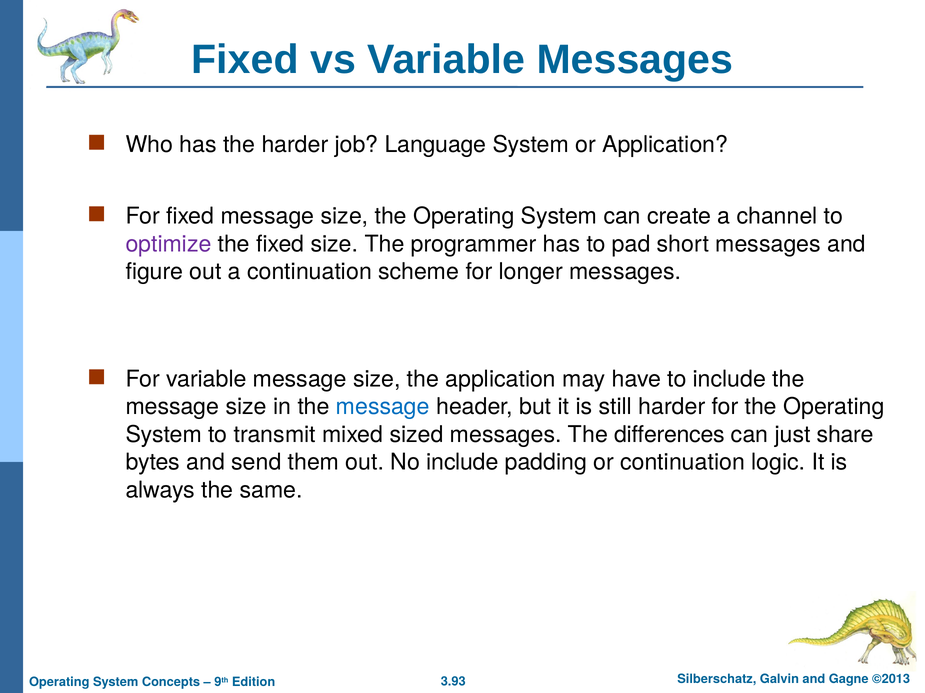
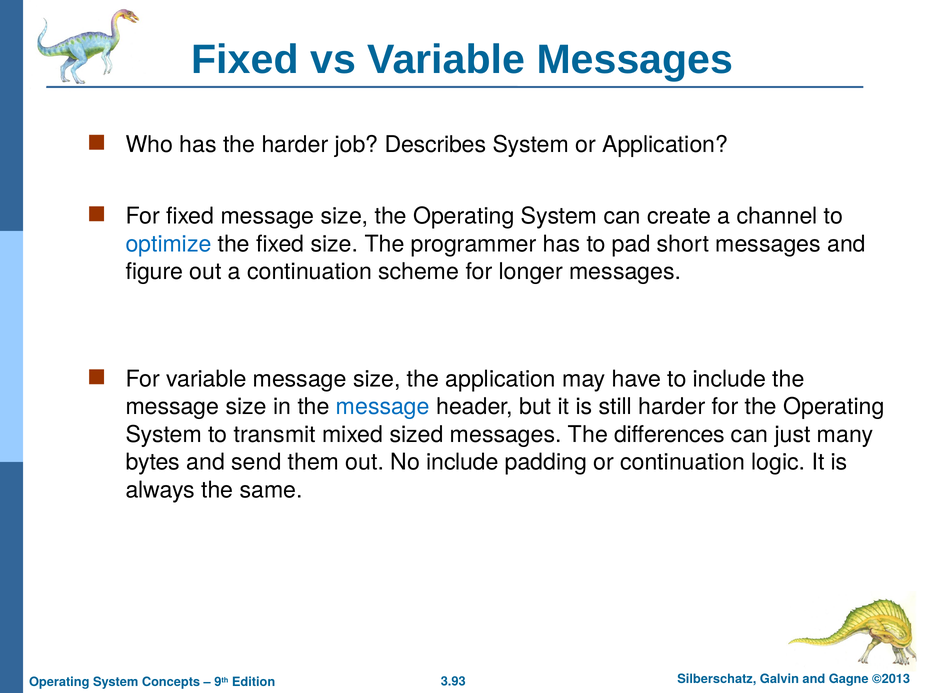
Language: Language -> Describes
optimize colour: purple -> blue
share: share -> many
